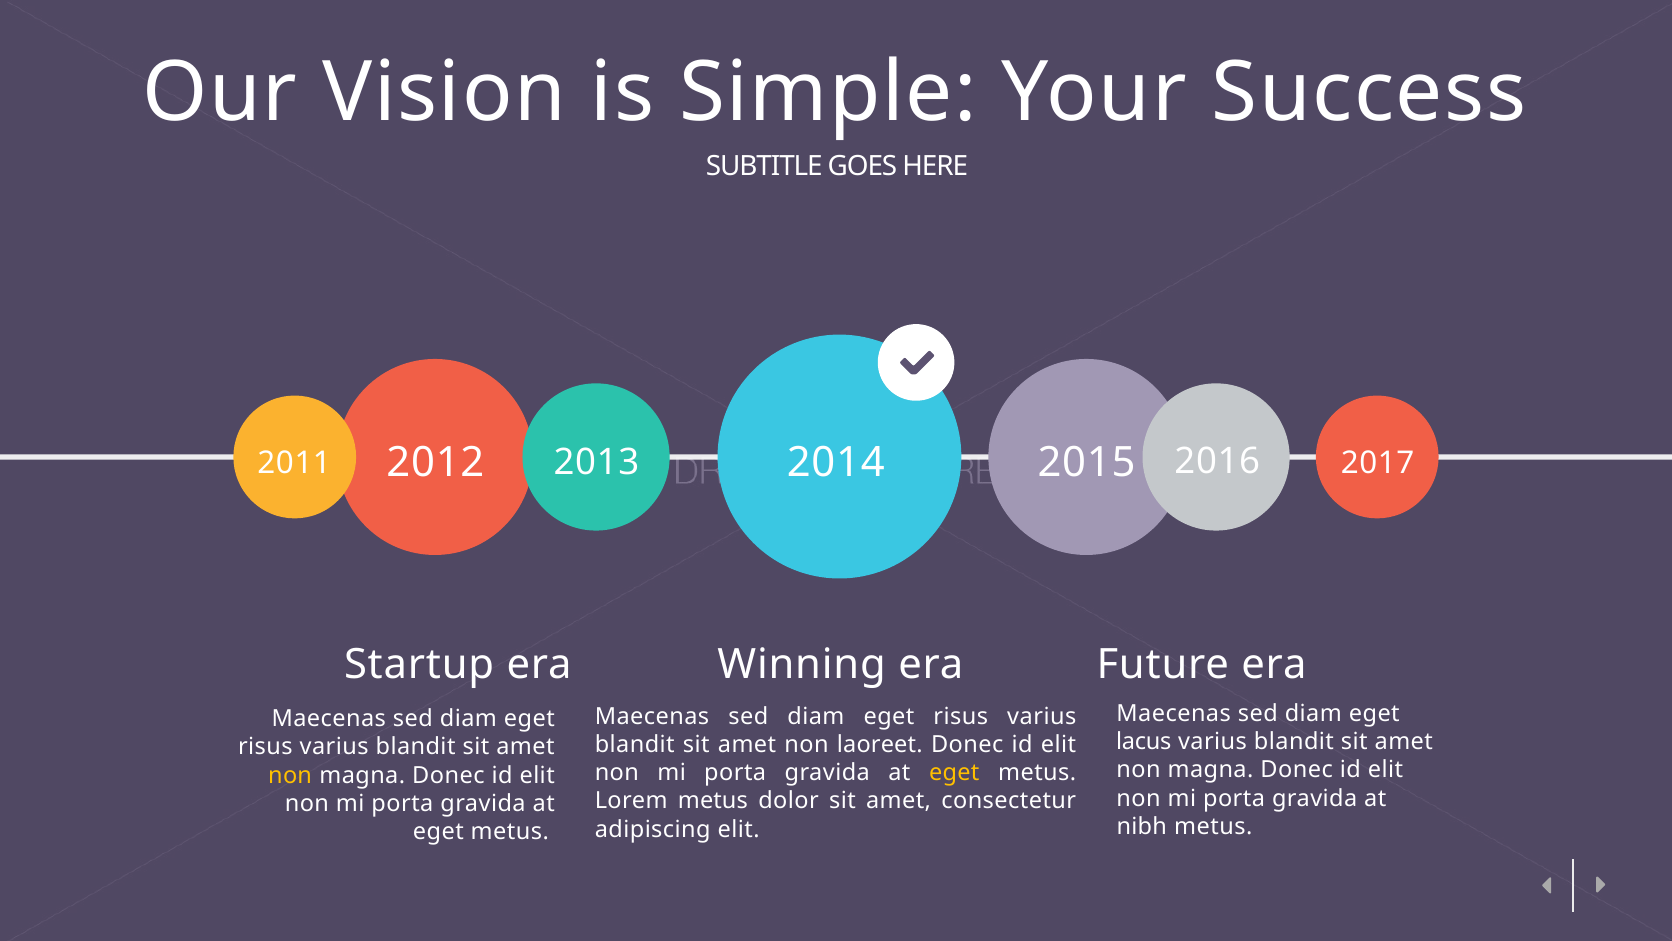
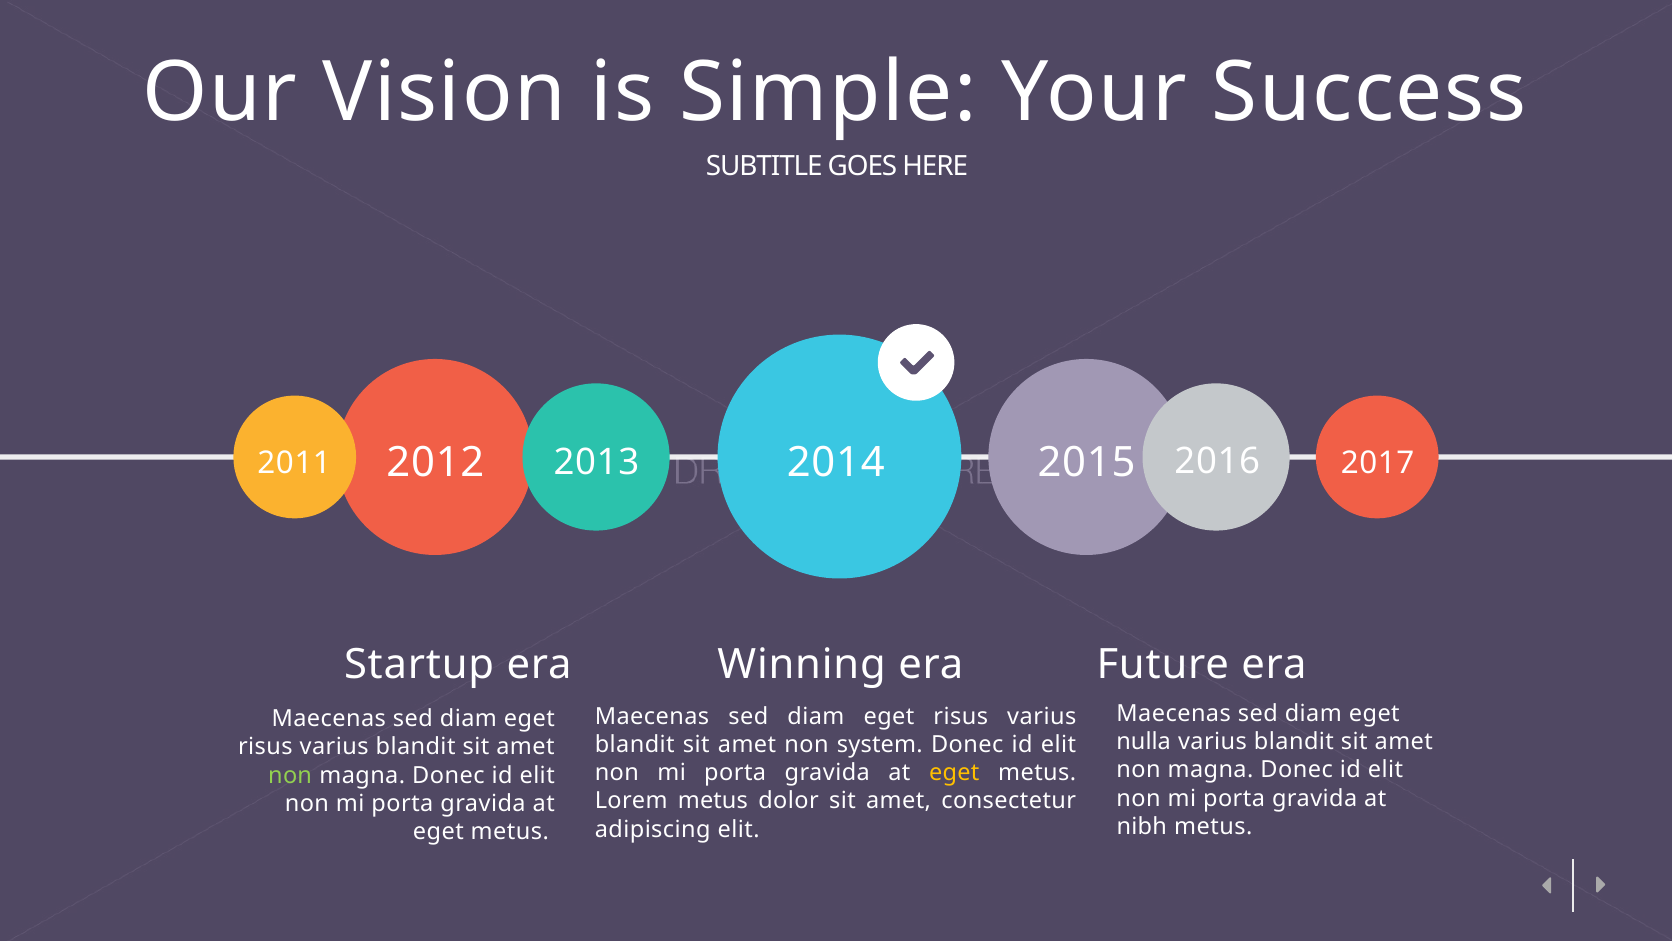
lacus: lacus -> nulla
laoreet: laoreet -> system
non at (290, 775) colour: yellow -> light green
